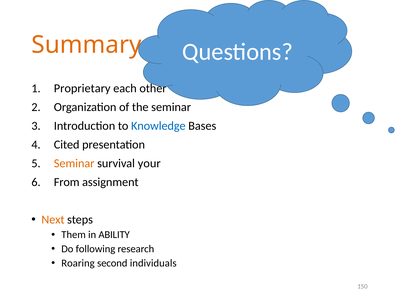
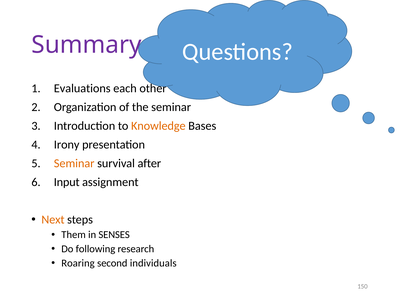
Summary colour: orange -> purple
Proprietary: Proprietary -> Evaluations
Knowledge colour: blue -> orange
Cited: Cited -> Irony
your: your -> after
From: From -> Input
ABILITY: ABILITY -> SENSES
